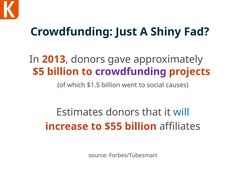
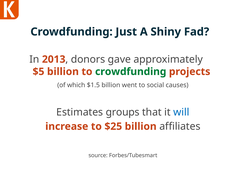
crowdfunding at (131, 72) colour: purple -> green
Estimates donors: donors -> groups
$55: $55 -> $25
